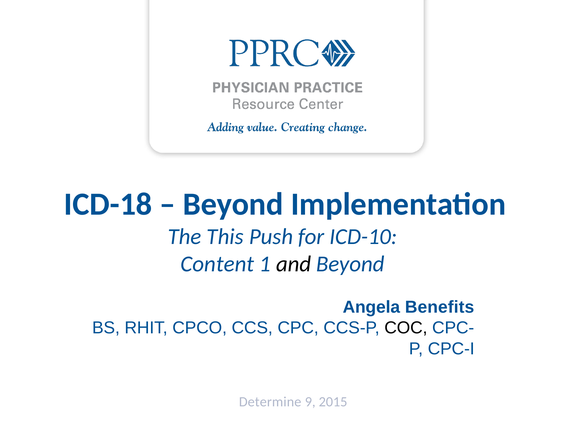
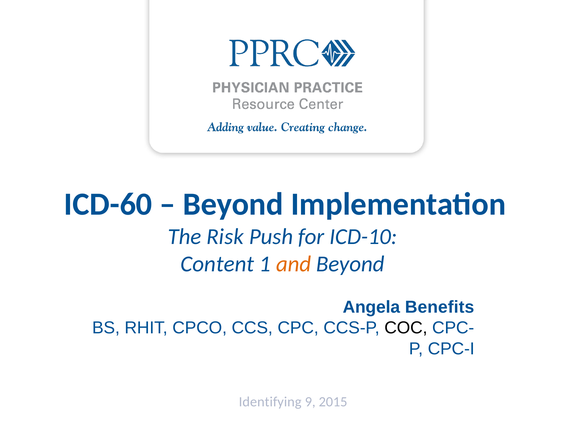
ICD-18: ICD-18 -> ICD-60
This: This -> Risk
and colour: black -> orange
Determine: Determine -> Identifying
